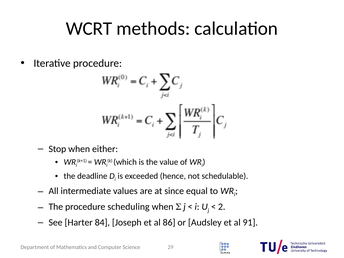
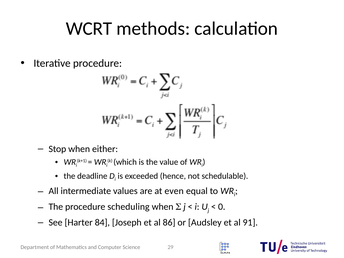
since: since -> even
2: 2 -> 0
